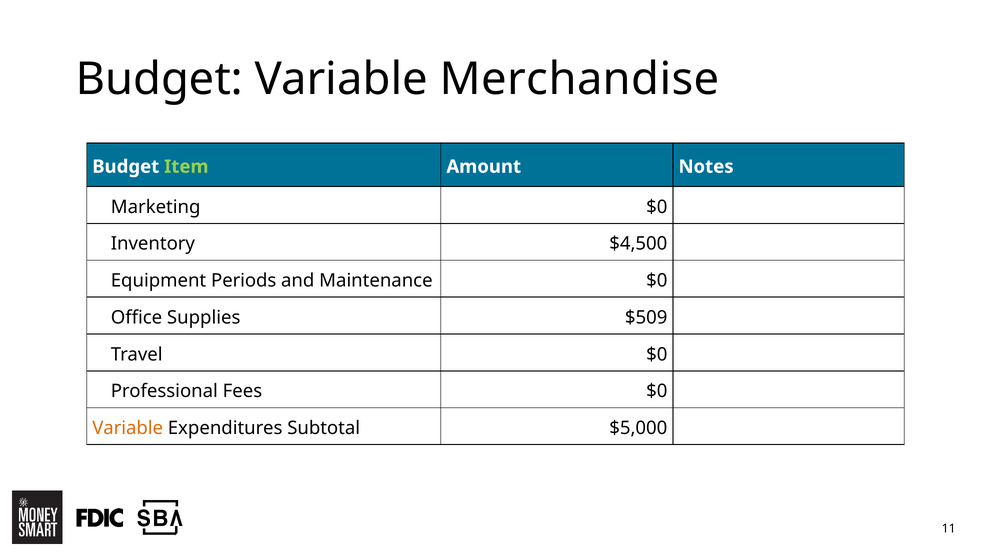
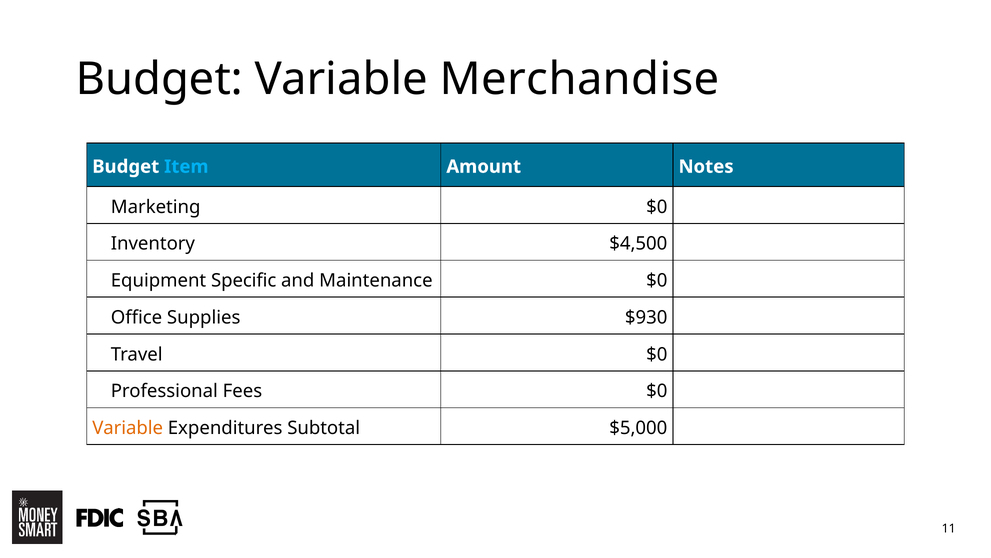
Item colour: light green -> light blue
Periods: Periods -> Specific
$509: $509 -> $930
